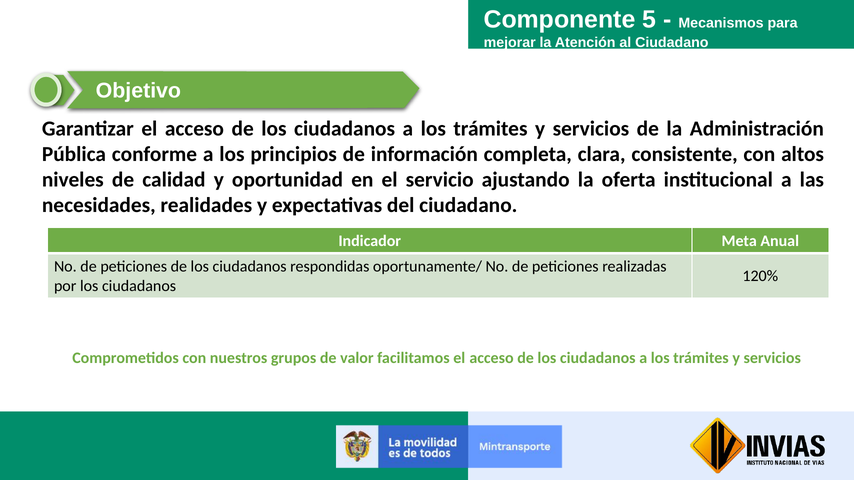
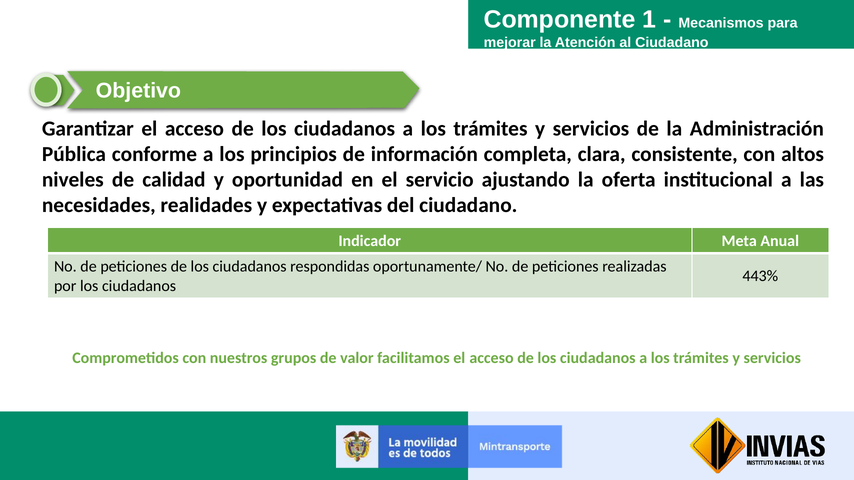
5: 5 -> 1
120%: 120% -> 443%
